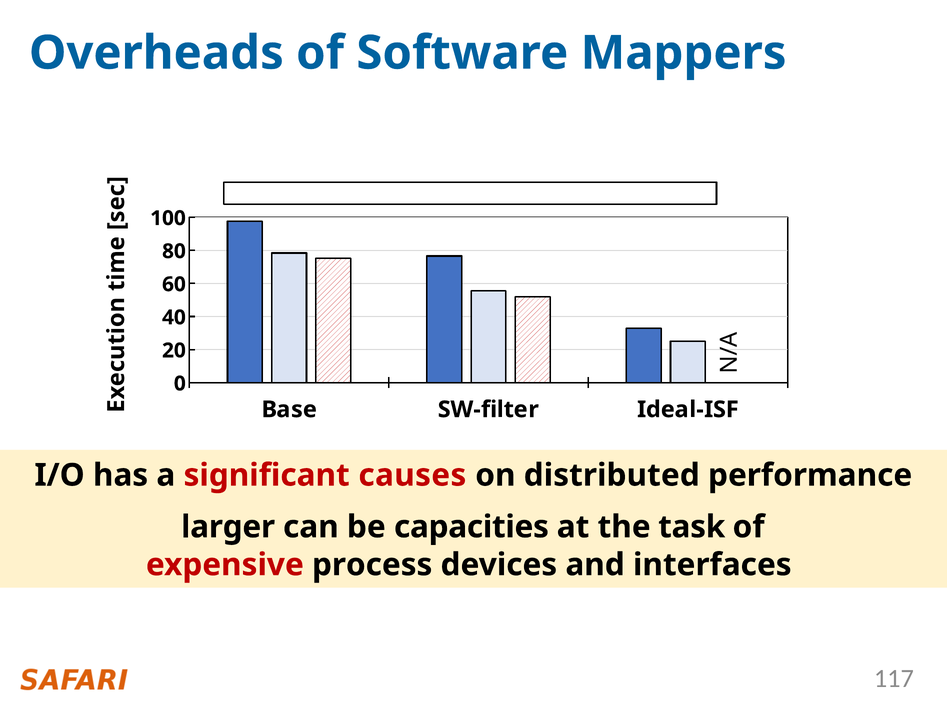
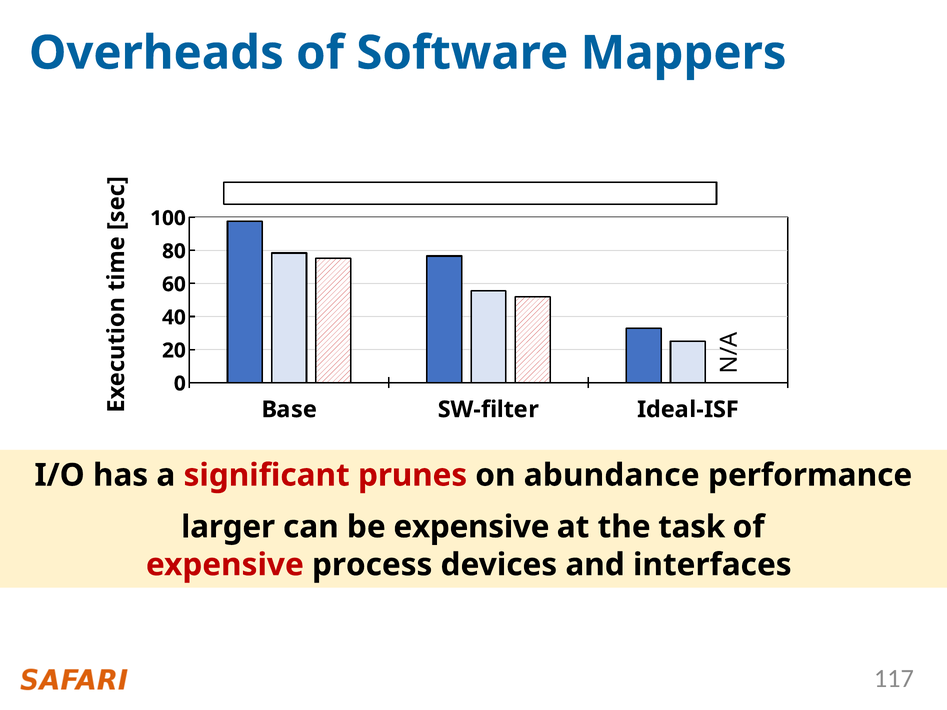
causes: causes -> prunes
distributed: distributed -> abundance
be capacities: capacities -> expensive
